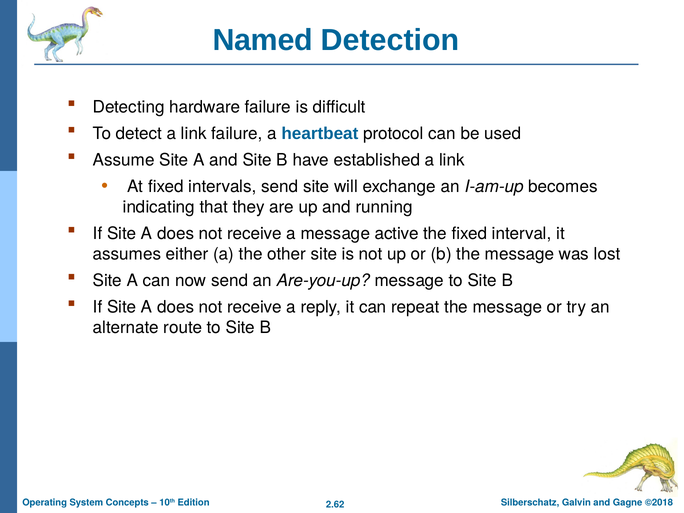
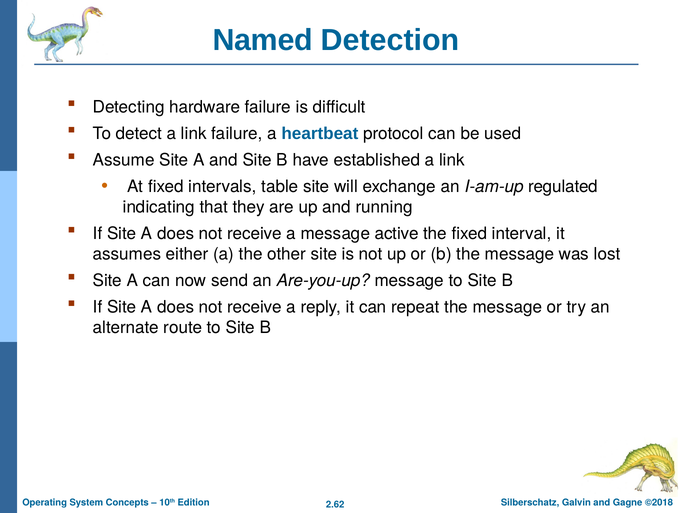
intervals send: send -> table
becomes: becomes -> regulated
